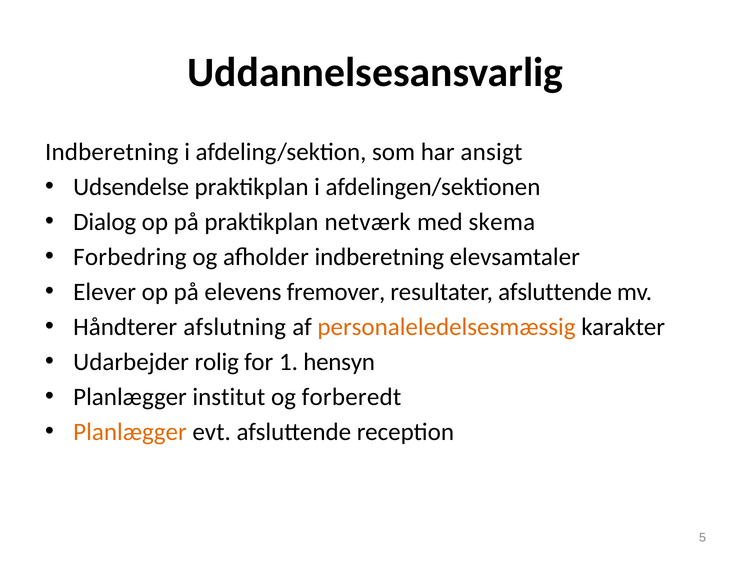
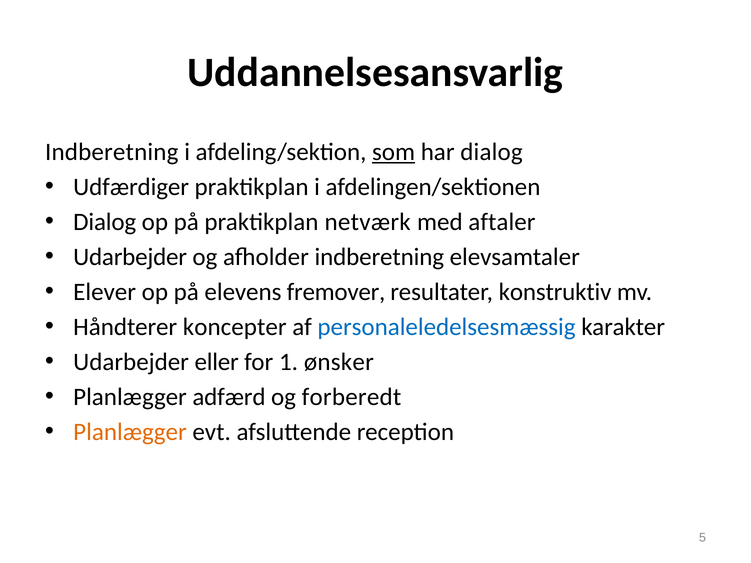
som underline: none -> present
har ansigt: ansigt -> dialog
Udsendelse: Udsendelse -> Udfærdiger
skema: skema -> aftaler
Forbedring at (130, 257): Forbedring -> Udarbejder
resultater afsluttende: afsluttende -> konstruktiv
afslutning: afslutning -> koncepter
personaleledelsesmæssig colour: orange -> blue
rolig: rolig -> eller
hensyn: hensyn -> ønsker
institut: institut -> adfærd
